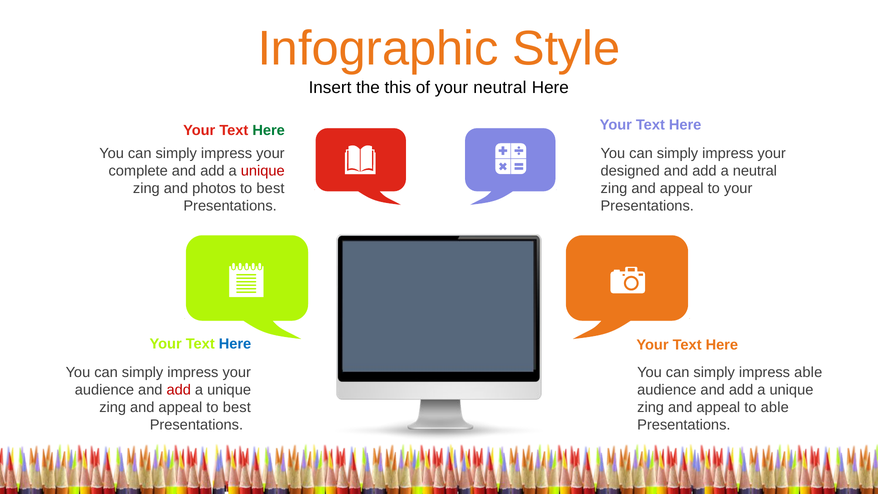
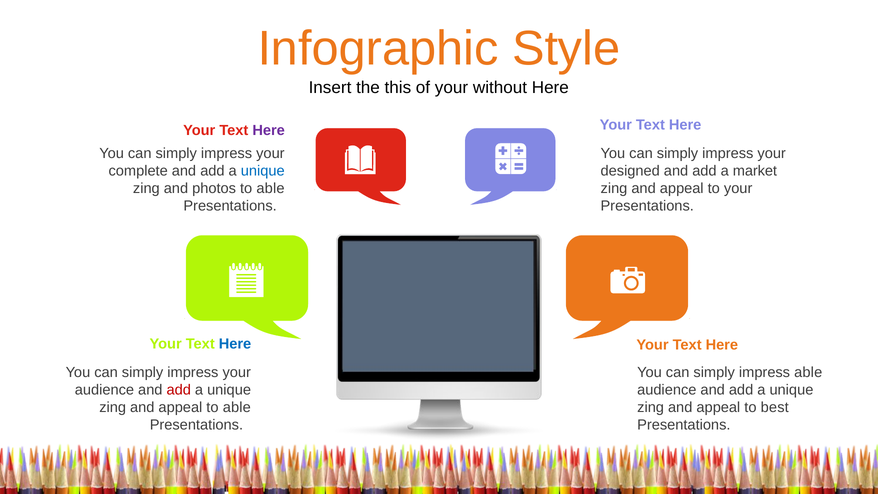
your neutral: neutral -> without
Here at (269, 130) colour: green -> purple
unique at (263, 171) colour: red -> blue
a neutral: neutral -> market
best at (270, 188): best -> able
appeal to best: best -> able
to able: able -> best
